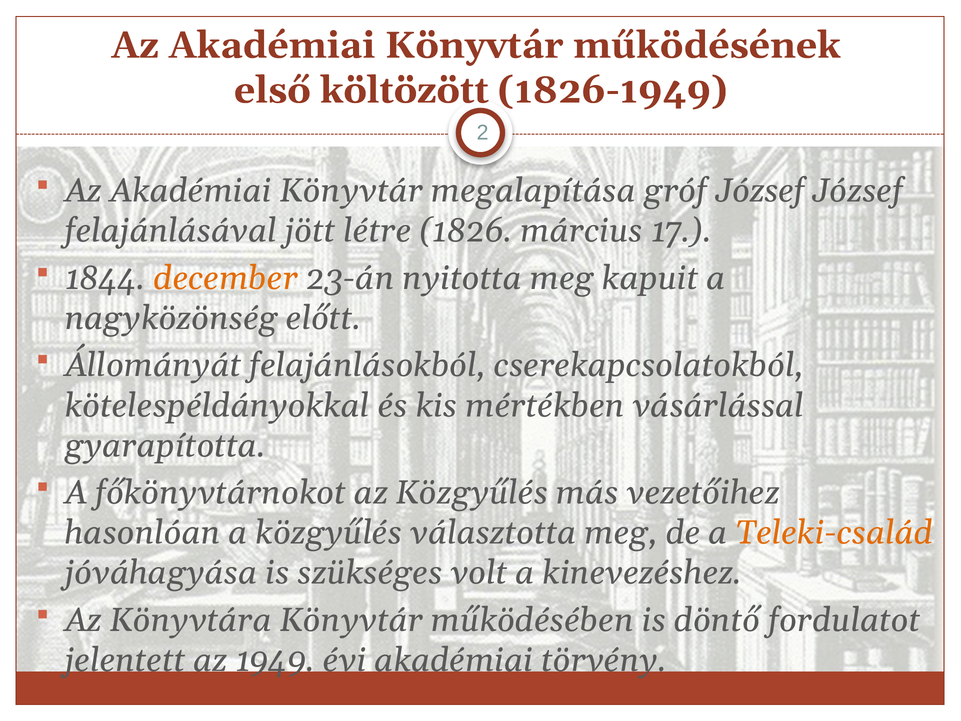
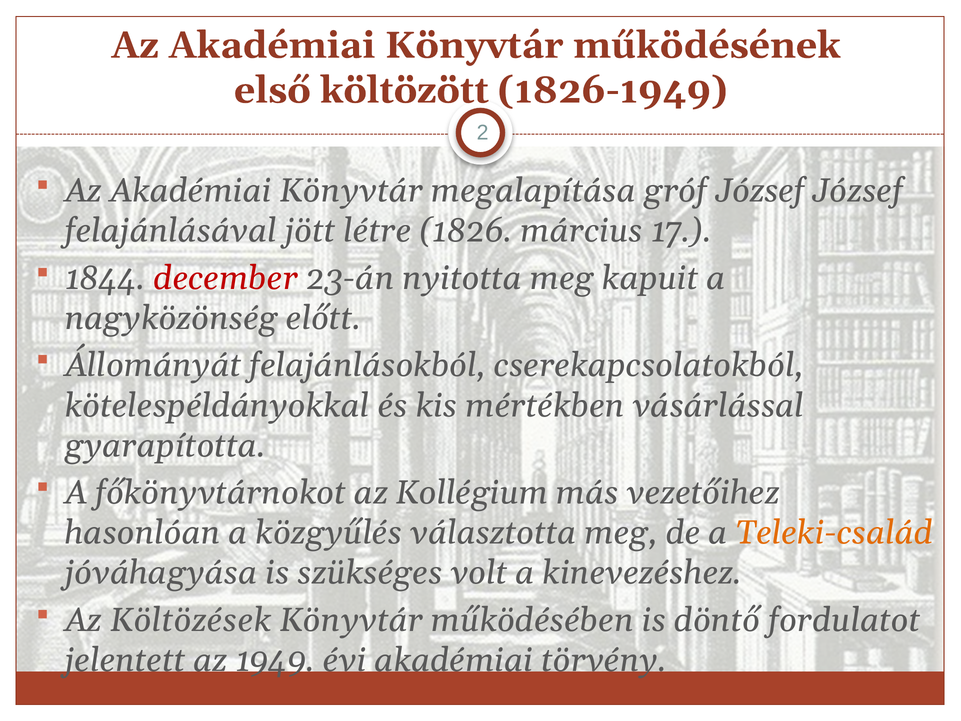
december colour: orange -> red
az Közgyűlés: Közgyűlés -> Kollégium
Könyvtára: Könyvtára -> Költözések
